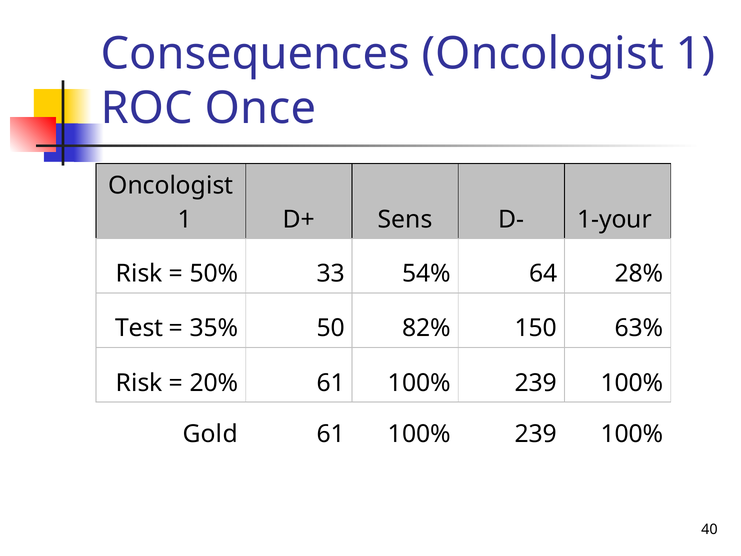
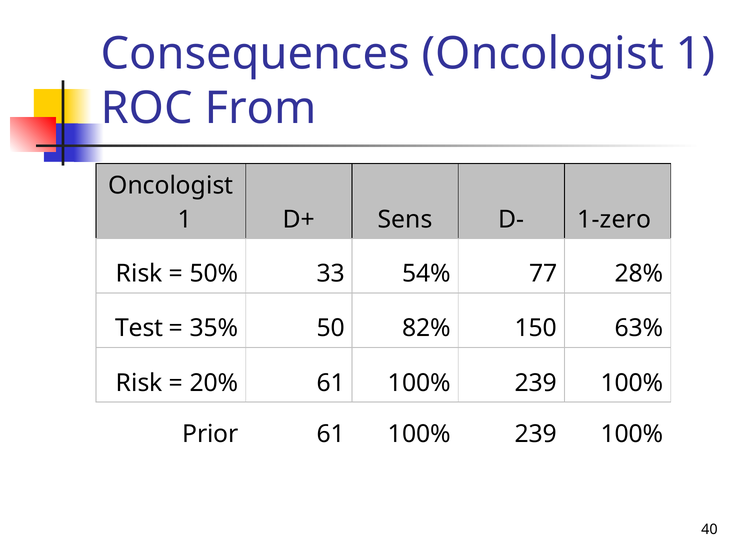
Once: Once -> From
1-your: 1-your -> 1-zero
64: 64 -> 77
Gold: Gold -> Prior
